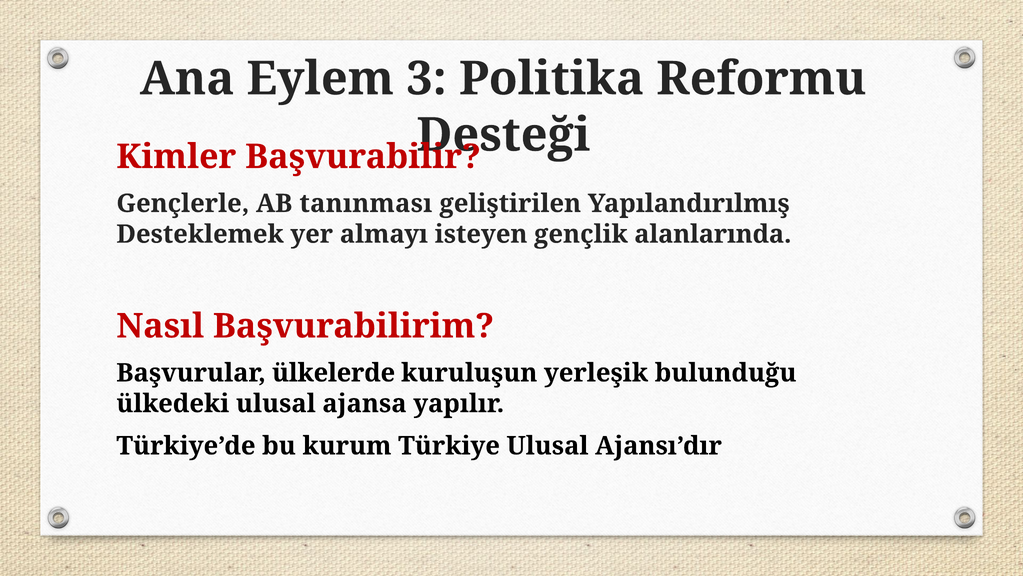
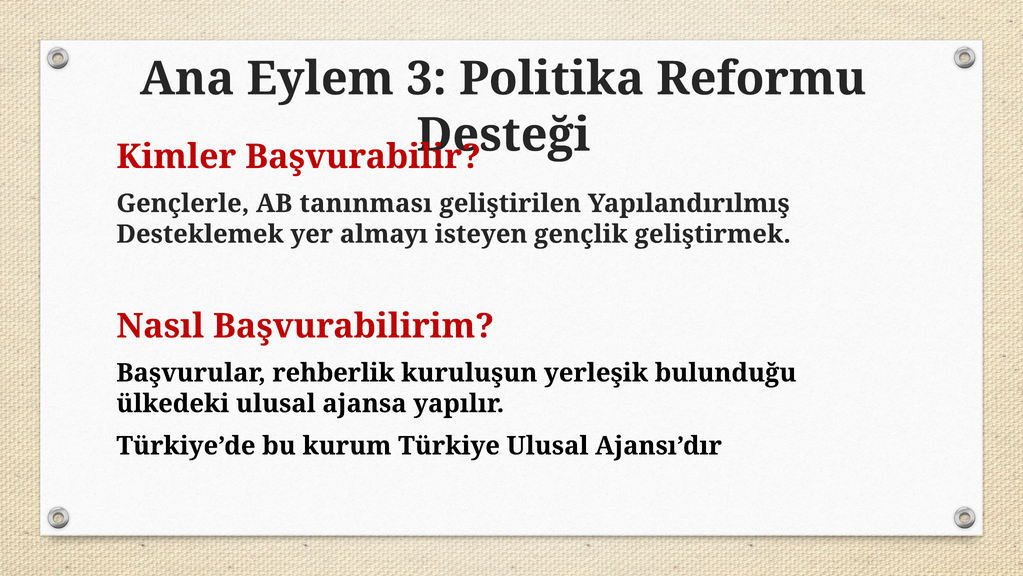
alanlarında: alanlarında -> geliştirmek
ülkelerde: ülkelerde -> rehberlik
